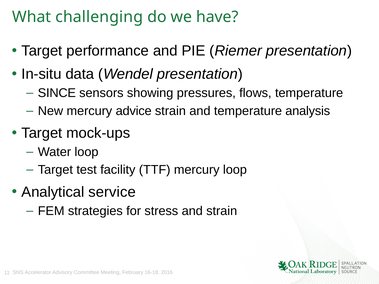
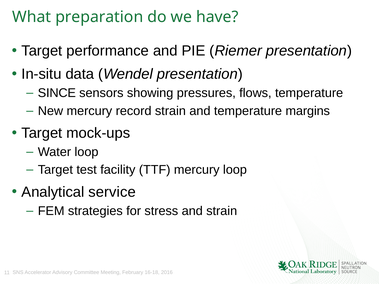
challenging: challenging -> preparation
advice: advice -> record
analysis: analysis -> margins
